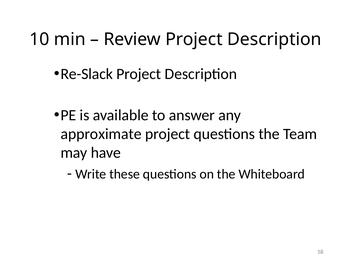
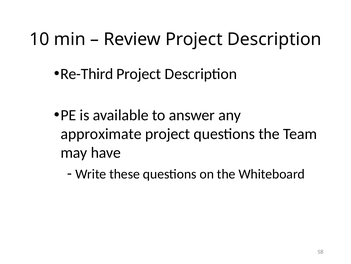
Re-Slack: Re-Slack -> Re-Third
